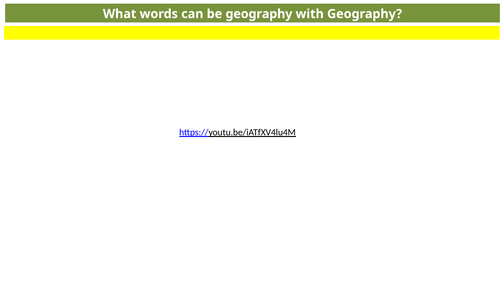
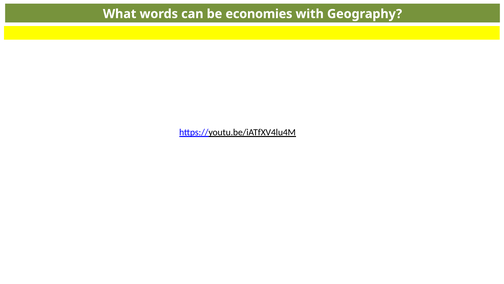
be geography: geography -> economies
